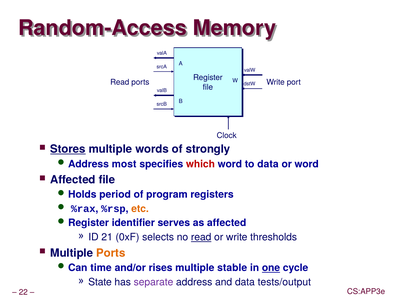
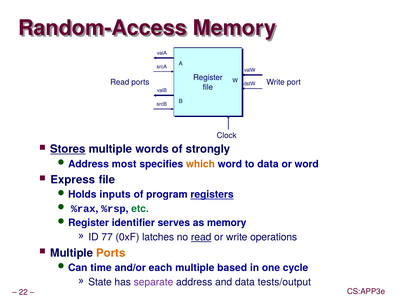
which colour: red -> orange
Affected at (73, 180): Affected -> Express
period: period -> inputs
registers underline: none -> present
etc colour: orange -> green
as affected: affected -> memory
21: 21 -> 77
selects: selects -> latches
thresholds: thresholds -> operations
rises: rises -> each
stable: stable -> based
one underline: present -> none
